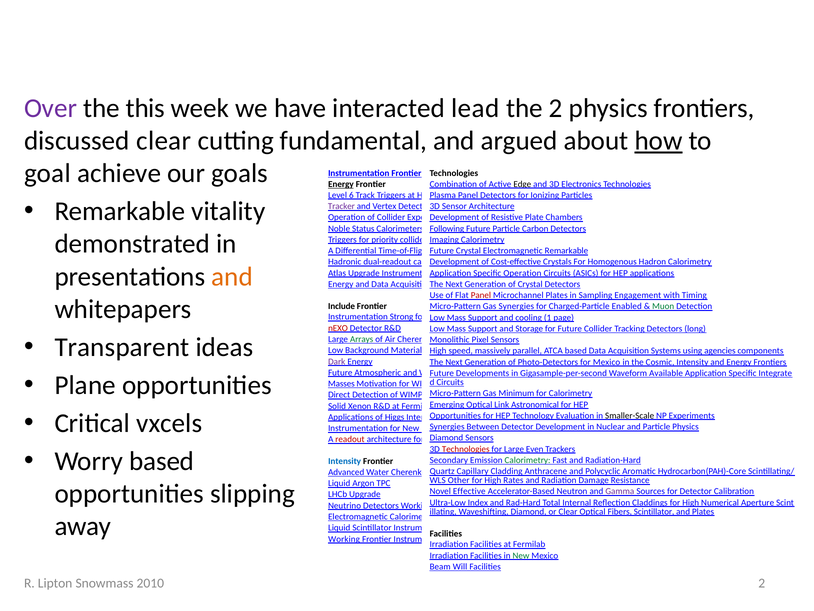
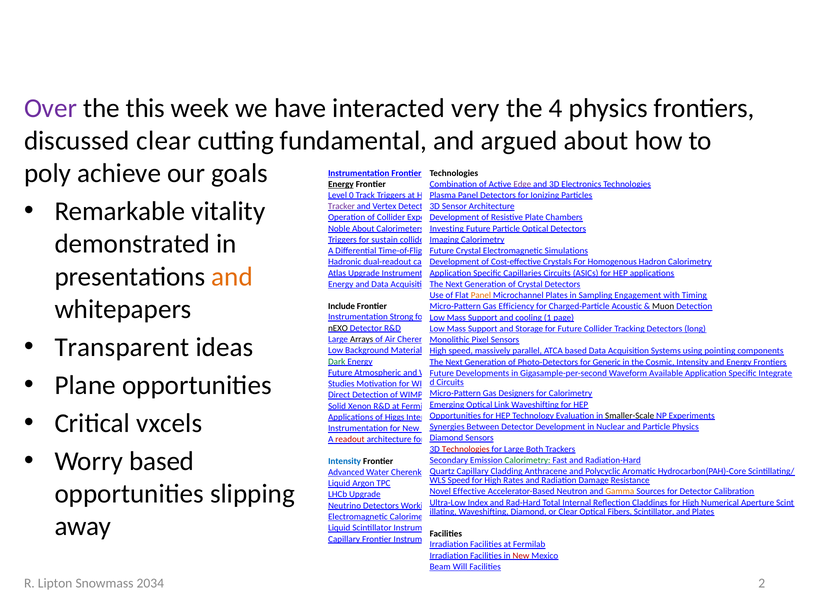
lead: lead -> very
the 2: 2 -> 4
how underline: present -> none
goal: goal -> poly
Edge colour: black -> purple
6: 6 -> 0
Noble Status: Status -> About
Following: Following -> Investing
Particle Carbon: Carbon -> Optical
priority: priority -> sustain
Remarkable at (566, 251): Remarkable -> Simulations
Specific Operation: Operation -> Capillaries
Panel at (481, 295) colour: red -> orange
Gas Synergies: Synergies -> Efficiency
Enabled: Enabled -> Acoustic
Muon at (663, 306) colour: green -> black
nEXO colour: red -> black
Arrays colour: green -> black
agencies: agencies -> pointing
Dark at (337, 361) colour: purple -> green
for Mexico: Mexico -> Generic
Masses: Masses -> Studies
Minimum: Minimum -> Designers
Link Astronomical: Astronomical -> Waveshifting
Even: Even -> Both
Other at (459, 480): Other -> Speed
Gamma colour: purple -> orange
Working at (344, 539): Working -> Capillary
New at (521, 555) colour: green -> red
2010: 2010 -> 2034
